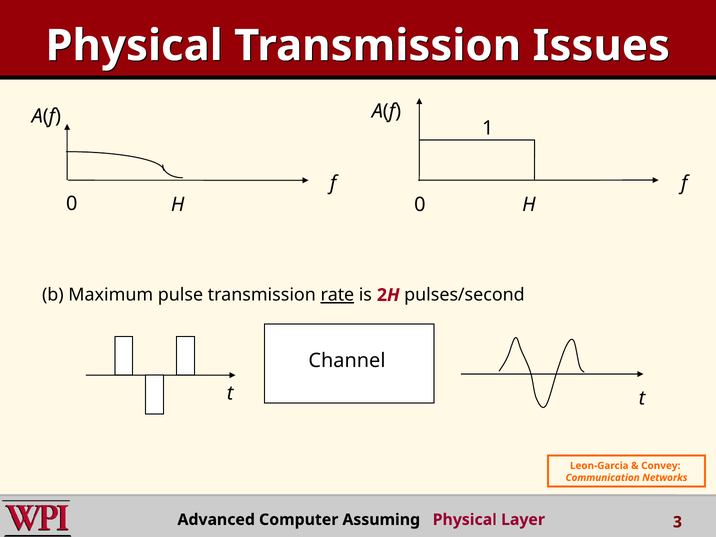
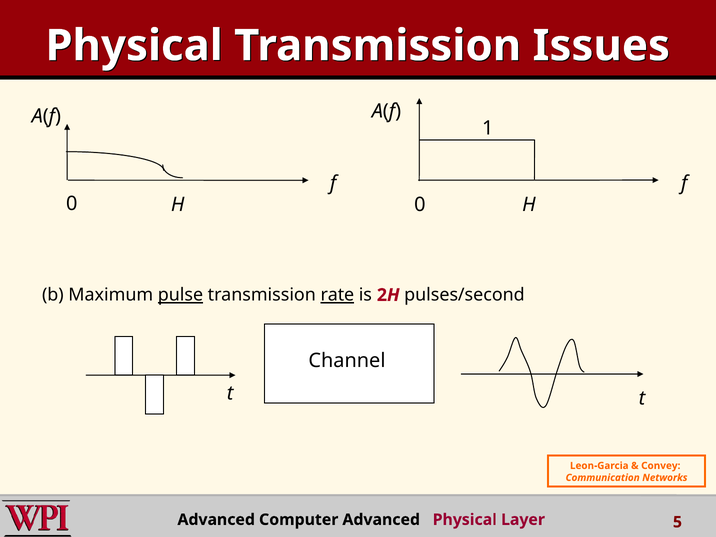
pulse underline: none -> present
Computer Assuming: Assuming -> Advanced
3: 3 -> 5
